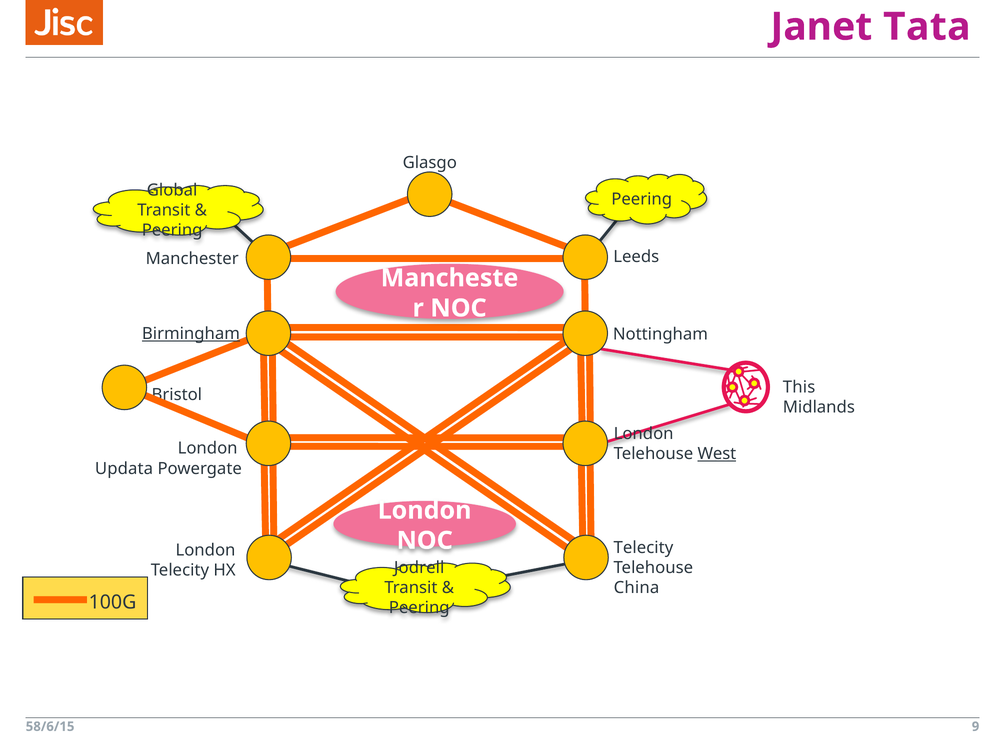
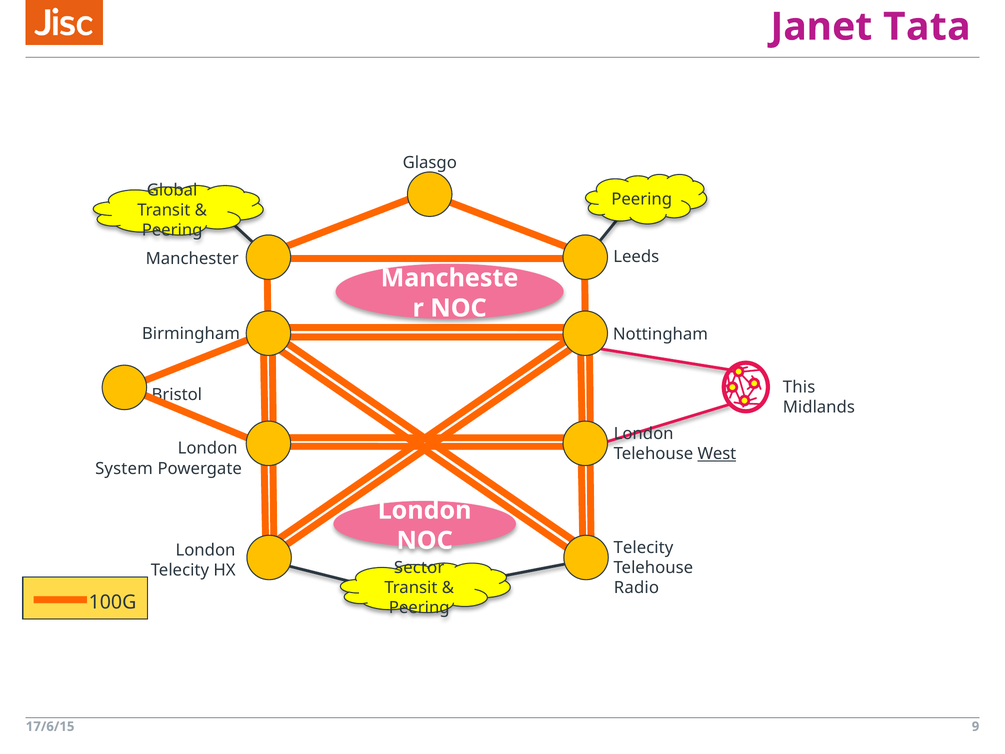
Birmingham underline: present -> none
Updata: Updata -> System
Jodrell: Jodrell -> Sector
China: China -> Radio
58/6/15: 58/6/15 -> 17/6/15
